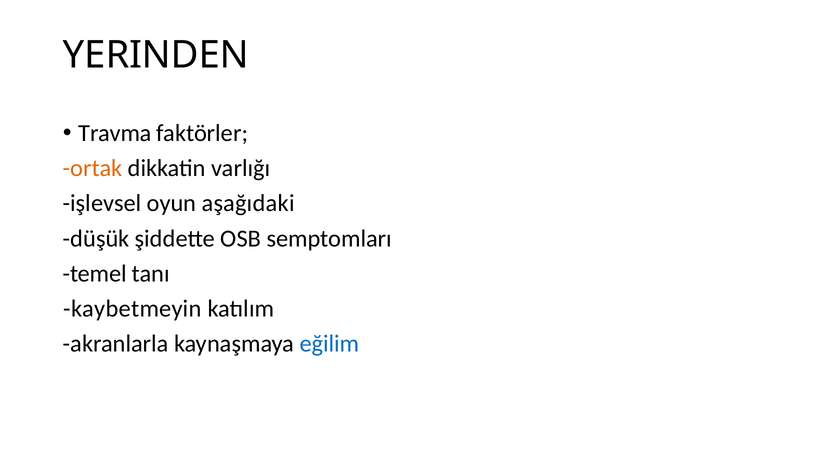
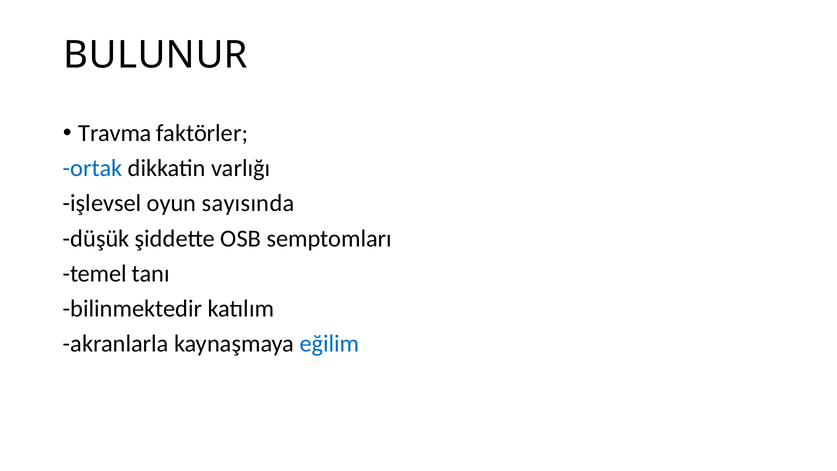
YERINDEN: YERINDEN -> BULUNUR
ortak colour: orange -> blue
aşağıdaki: aşağıdaki -> sayısında
kaybetmeyin: kaybetmeyin -> bilinmektedir
